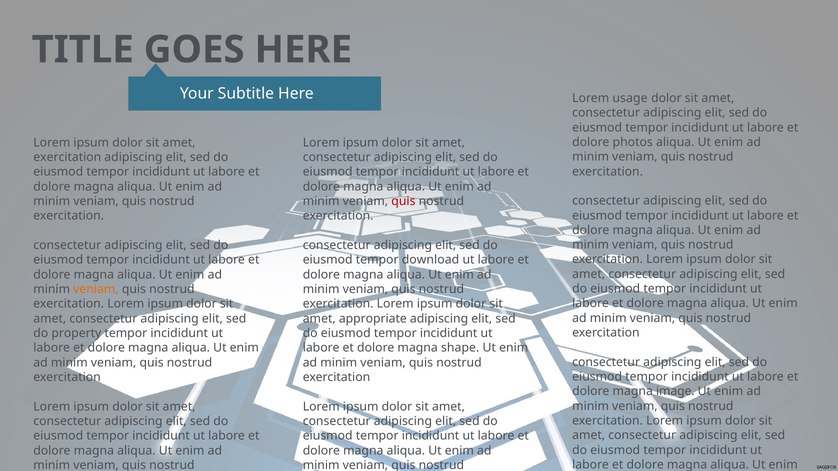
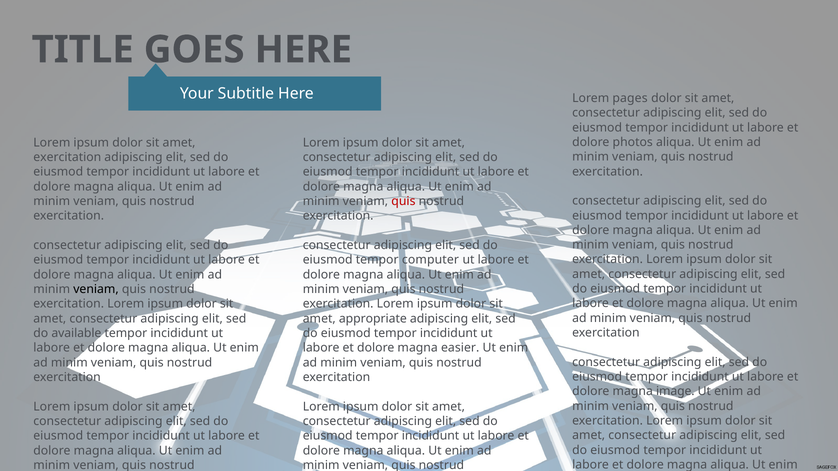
usage: usage -> pages
download: download -> computer
veniam at (96, 289) colour: orange -> black
property: property -> available
shape: shape -> easier
